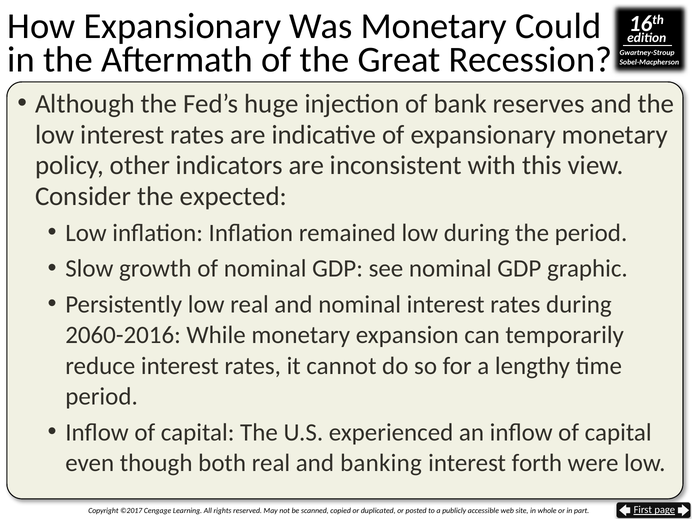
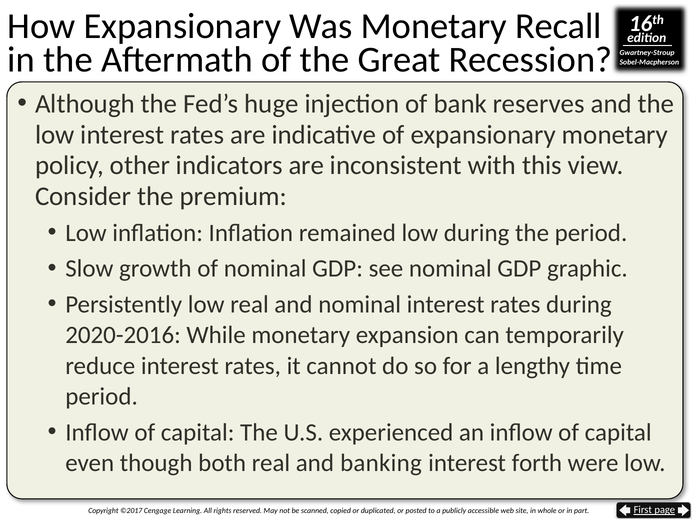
Could: Could -> Recall
expected: expected -> premium
2060-2016: 2060-2016 -> 2020-2016
